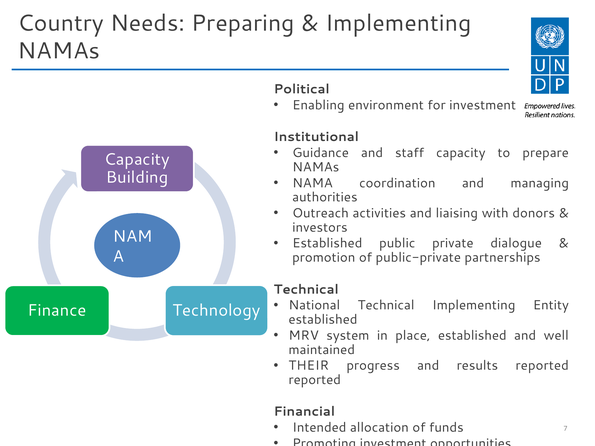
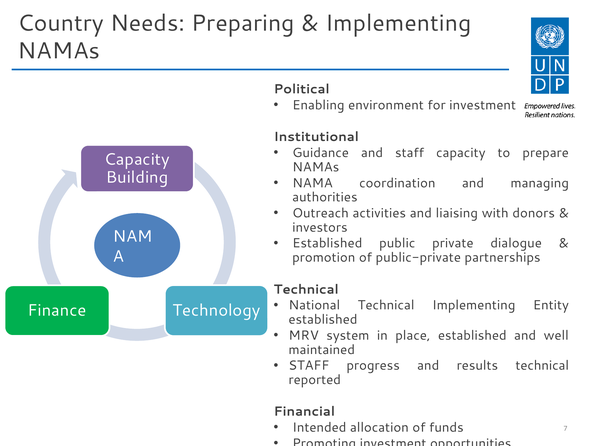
THEIR at (309, 366): THEIR -> STAFF
results reported: reported -> technical
